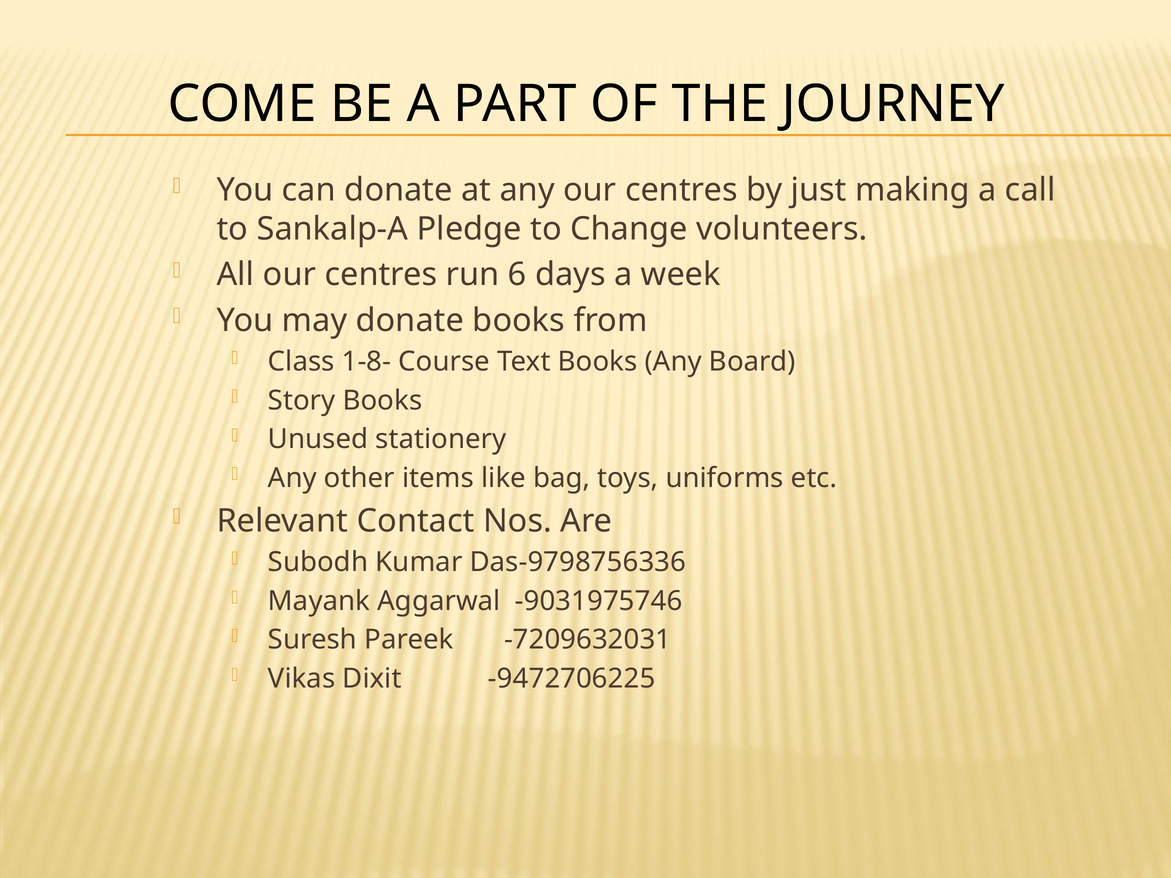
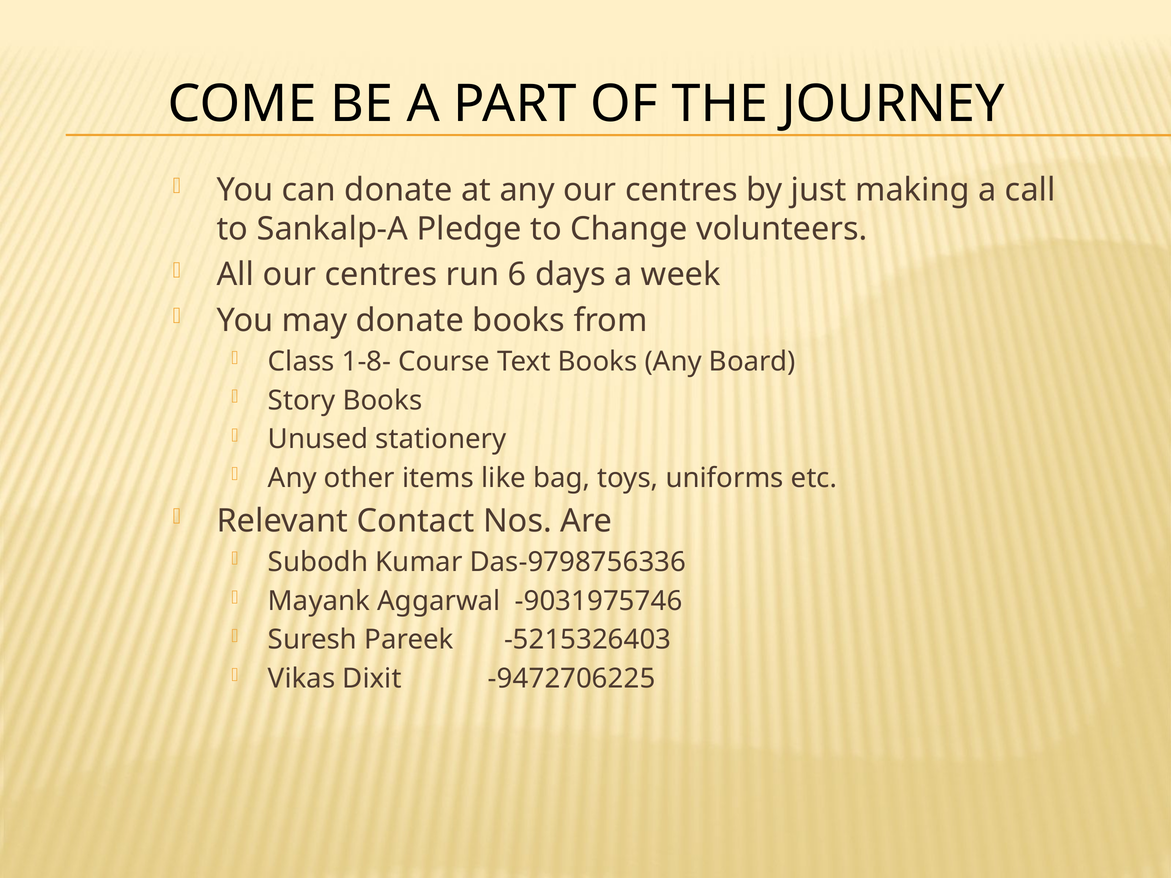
-7209632031: -7209632031 -> -5215326403
